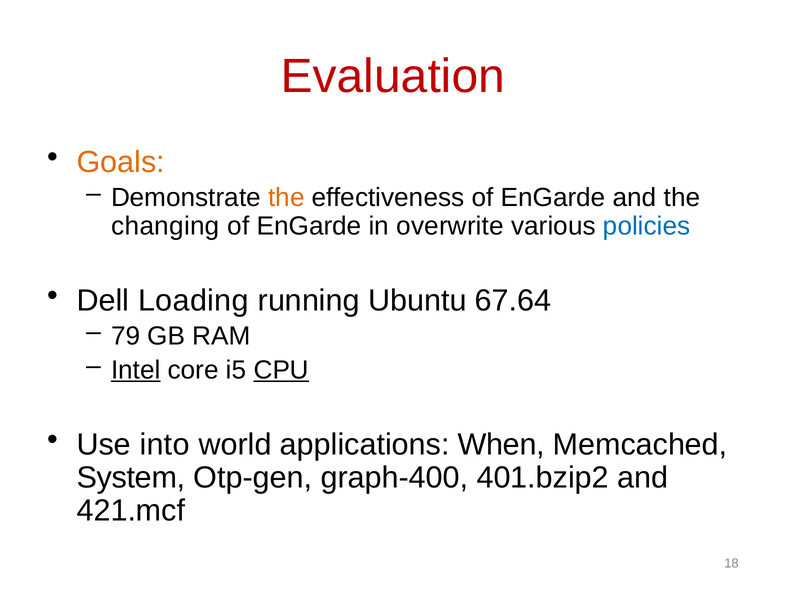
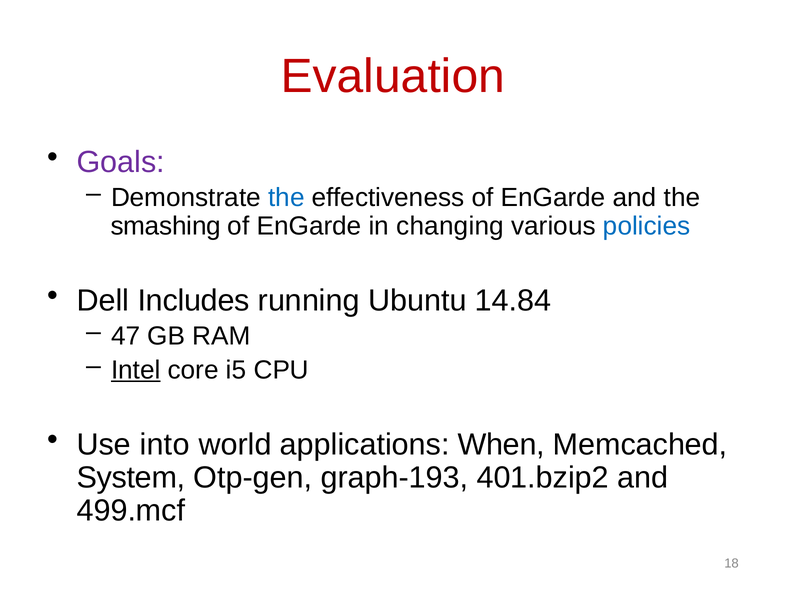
Goals colour: orange -> purple
the at (286, 198) colour: orange -> blue
changing: changing -> smashing
overwrite: overwrite -> changing
Loading: Loading -> Includes
67.64: 67.64 -> 14.84
79: 79 -> 47
CPU underline: present -> none
graph-400: graph-400 -> graph-193
421.mcf: 421.mcf -> 499.mcf
